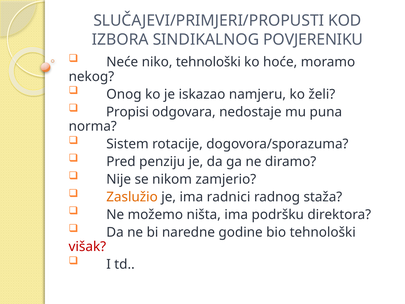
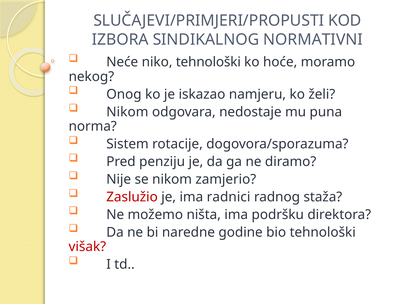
POVJERENIKU: POVJERENIKU -> NORMATIVNI
Propisi at (127, 112): Propisi -> Nikom
Zaslužio colour: orange -> red
